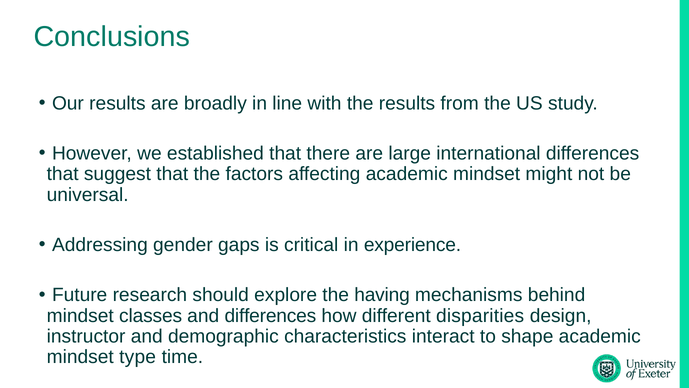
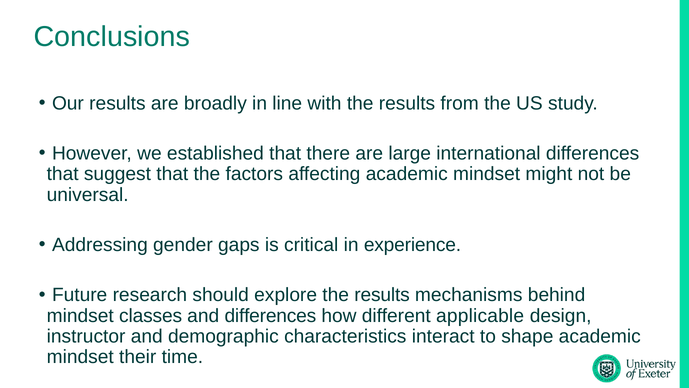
explore the having: having -> results
disparities: disparities -> applicable
type: type -> their
